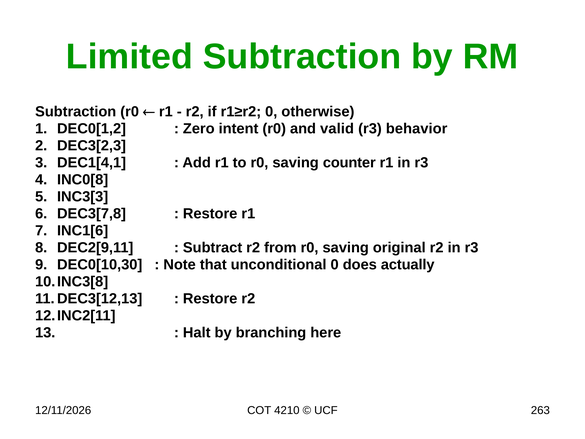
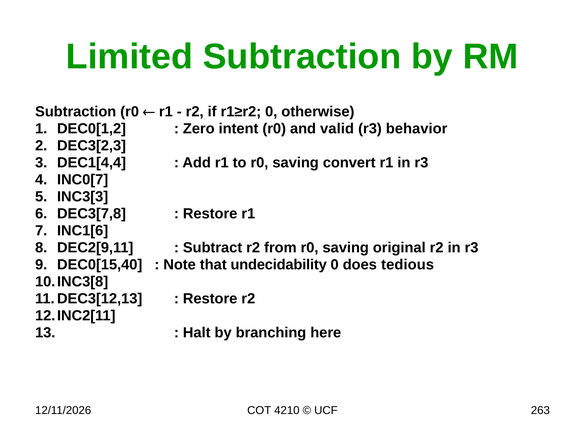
DEC1[4,1: DEC1[4,1 -> DEC1[4,4
counter: counter -> convert
INC0[8: INC0[8 -> INC0[7
DEC0[10,30: DEC0[10,30 -> DEC0[15,40
unconditional: unconditional -> undecidability
actually: actually -> tedious
